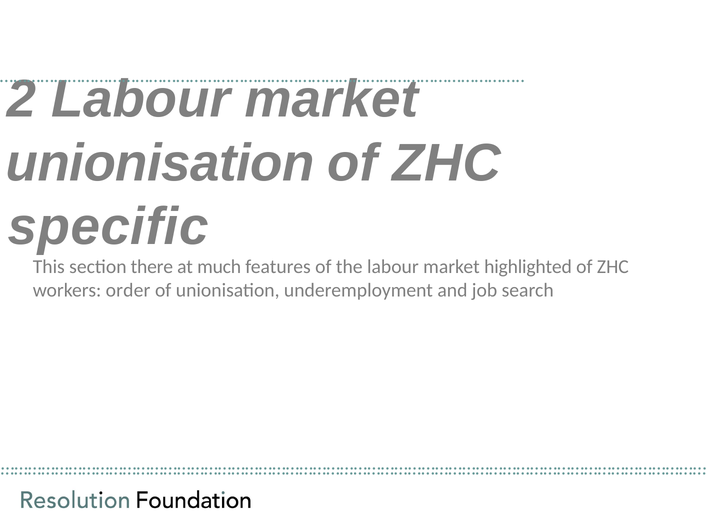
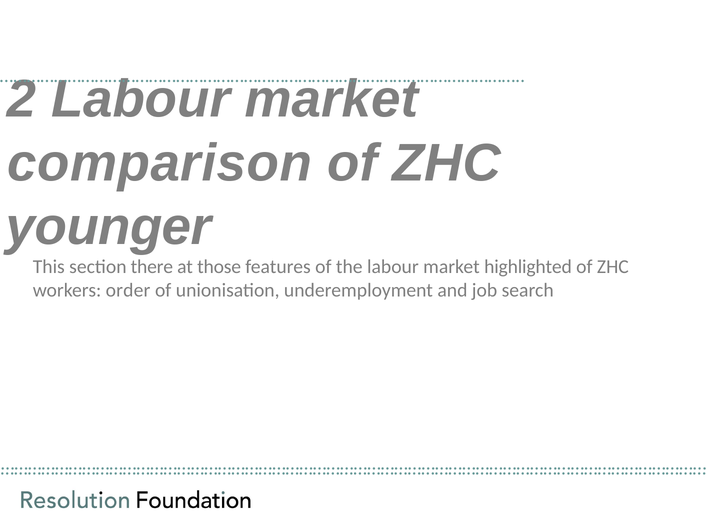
unionisation at (160, 163): unionisation -> comparison
specific: specific -> younger
much: much -> those
